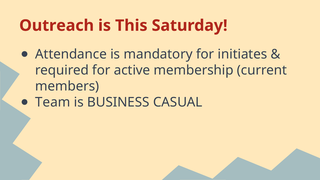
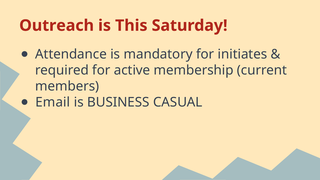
Team: Team -> Email
